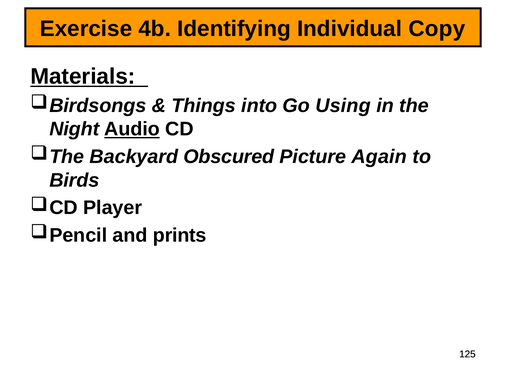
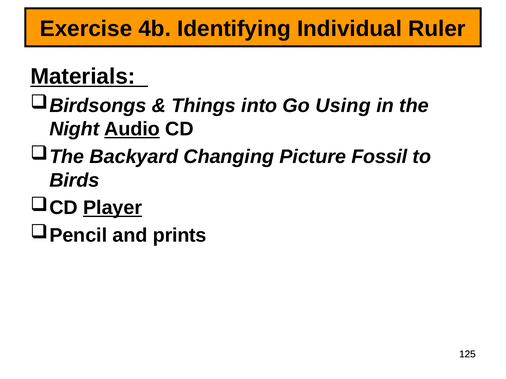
Copy: Copy -> Ruler
Obscured: Obscured -> Changing
Again: Again -> Fossil
Player underline: none -> present
